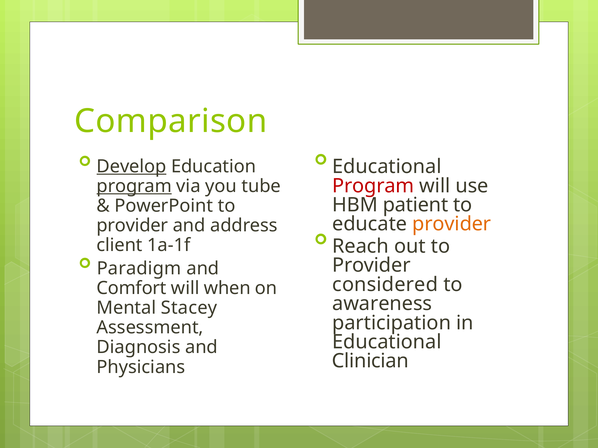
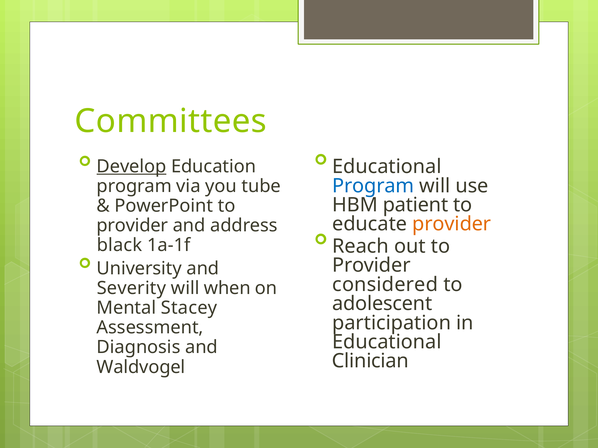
Comparison: Comparison -> Committees
Program at (373, 186) colour: red -> blue
program at (134, 186) underline: present -> none
client: client -> black
Paradigm: Paradigm -> University
Comfort: Comfort -> Severity
awareness: awareness -> adolescent
Physicians: Physicians -> Waldvogel
